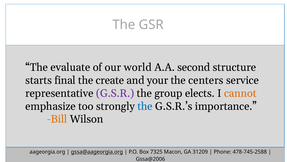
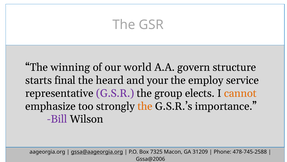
evaluate: evaluate -> winning
second: second -> govern
create: create -> heard
centers: centers -> employ
the at (145, 106) colour: blue -> orange
Bill colour: orange -> purple
